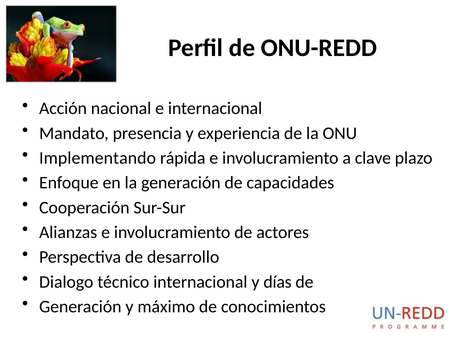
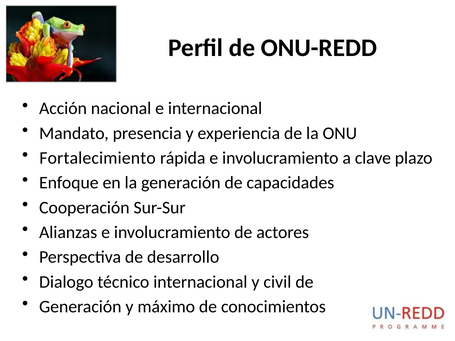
Implementando: Implementando -> Fortalecimiento
días: días -> civil
